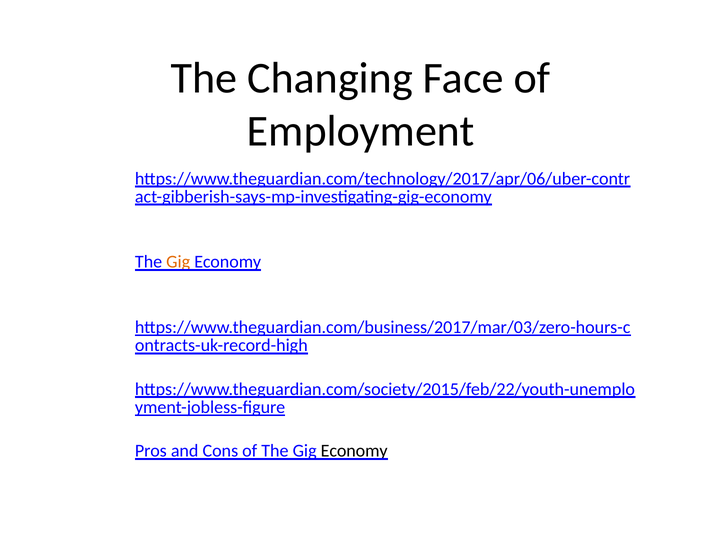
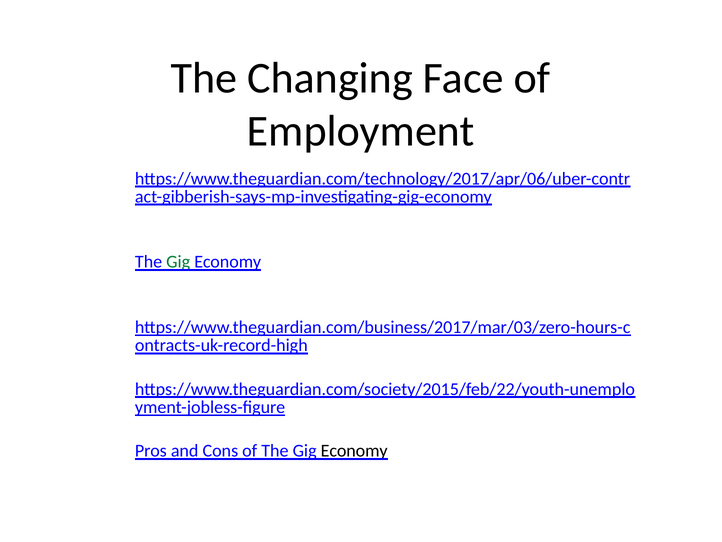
Gig at (178, 262) colour: orange -> green
